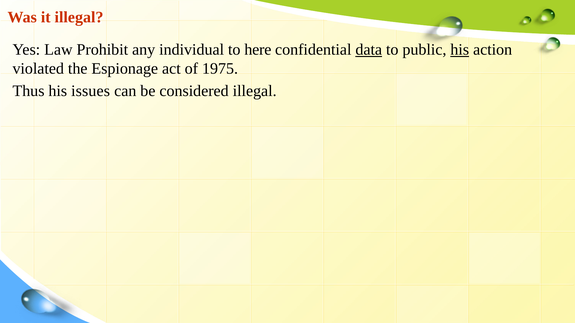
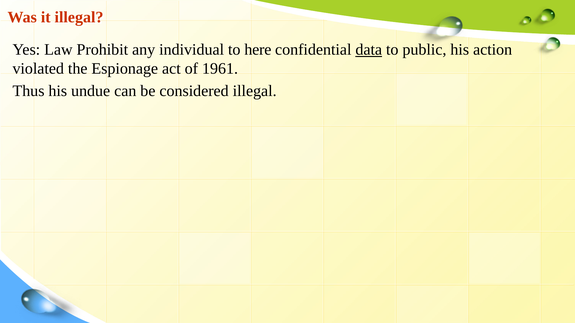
his at (460, 50) underline: present -> none
1975: 1975 -> 1961
issues: issues -> undue
